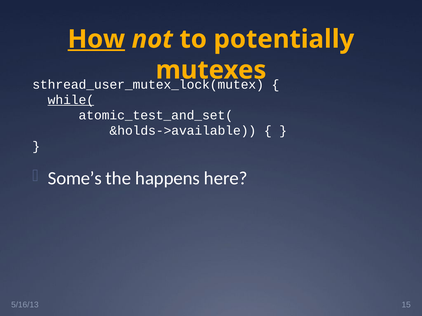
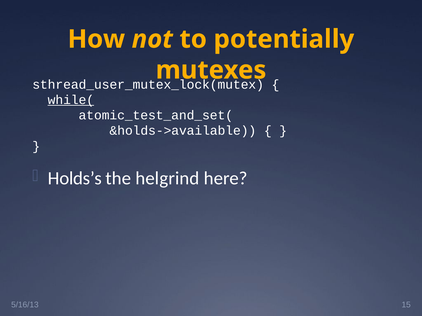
How underline: present -> none
Some’s: Some’s -> Holds’s
happens: happens -> helgrind
